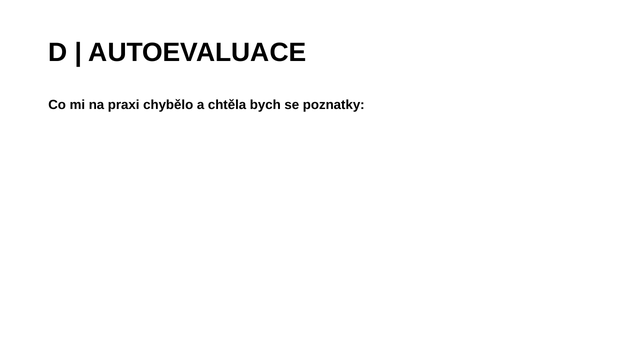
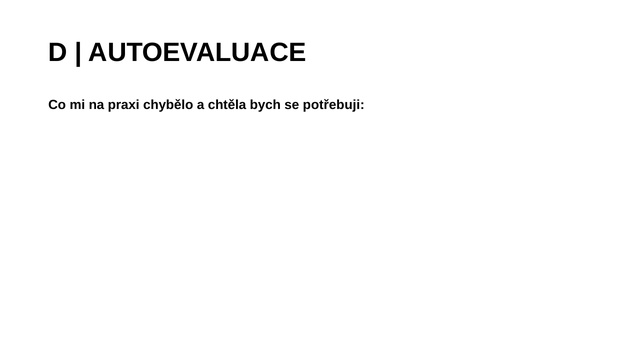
poznatky: poznatky -> potřebuji
